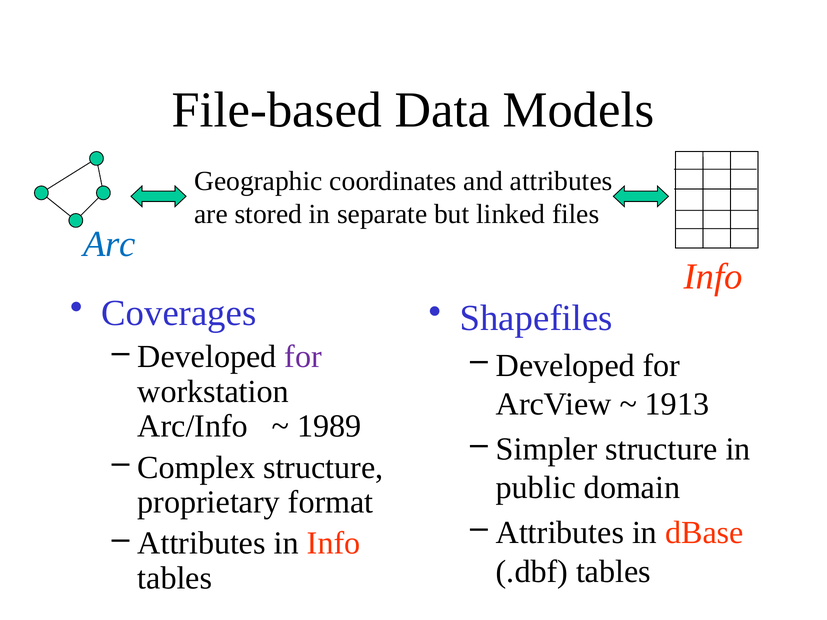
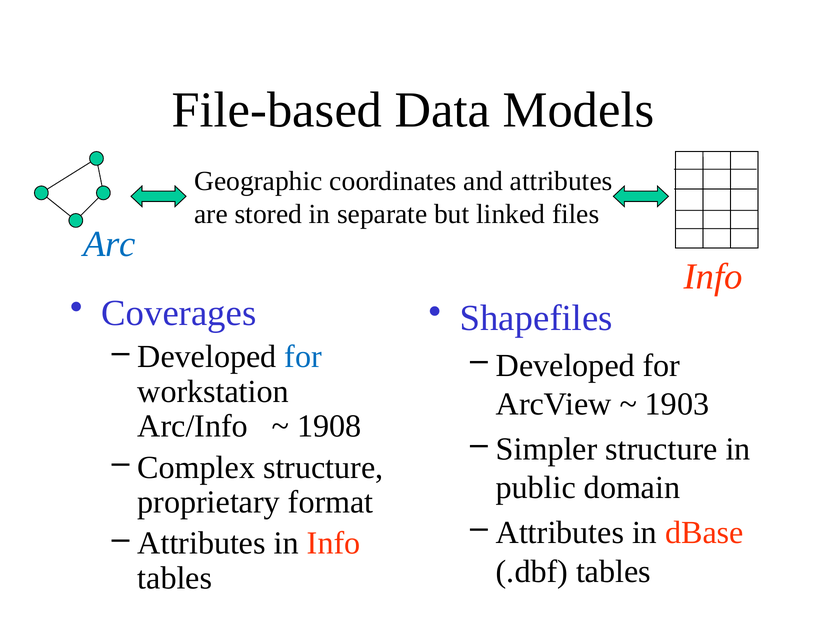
for at (303, 357) colour: purple -> blue
1913: 1913 -> 1903
1989: 1989 -> 1908
